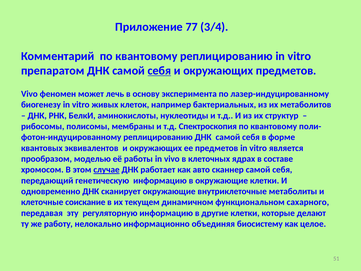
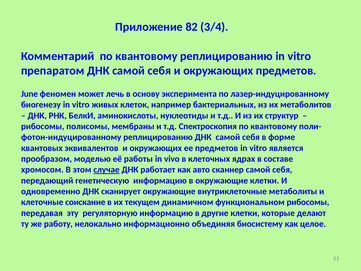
77: 77 -> 82
себя at (159, 71) underline: present -> none
Vivo at (29, 94): Vivo -> June
функциональном сахарного: сахарного -> рибосомы
